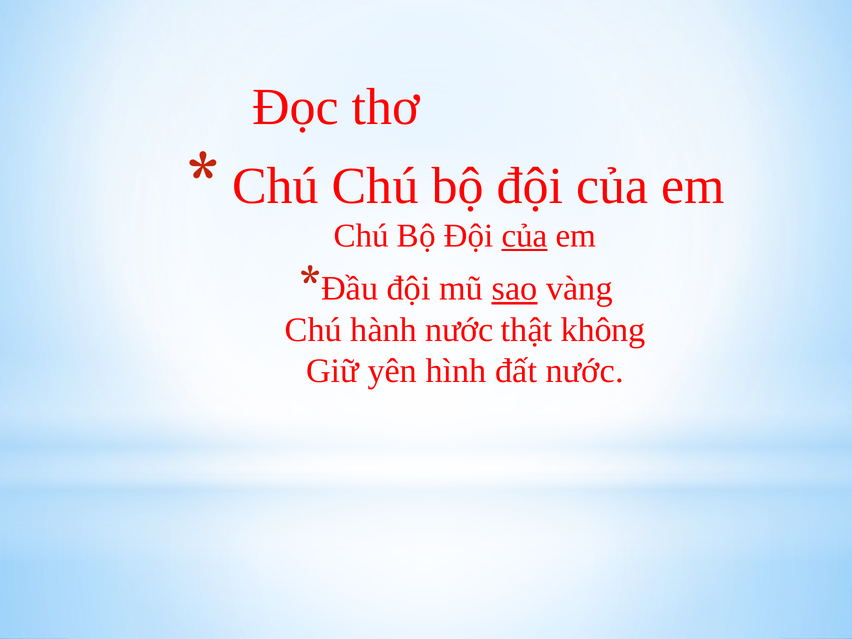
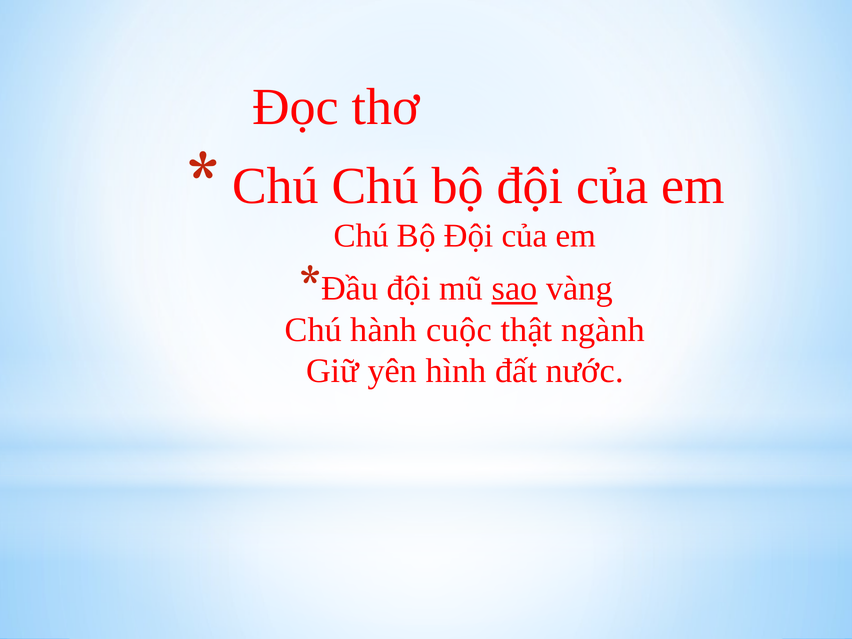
của at (525, 236) underline: present -> none
hành nước: nước -> cuộc
không: không -> ngành
